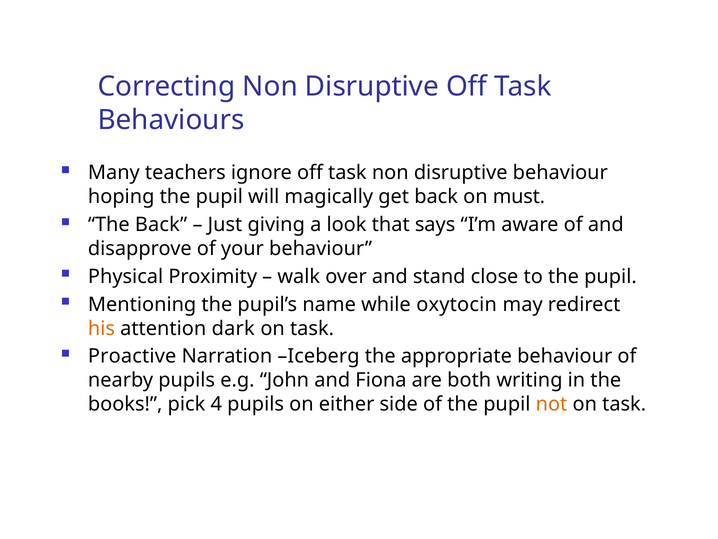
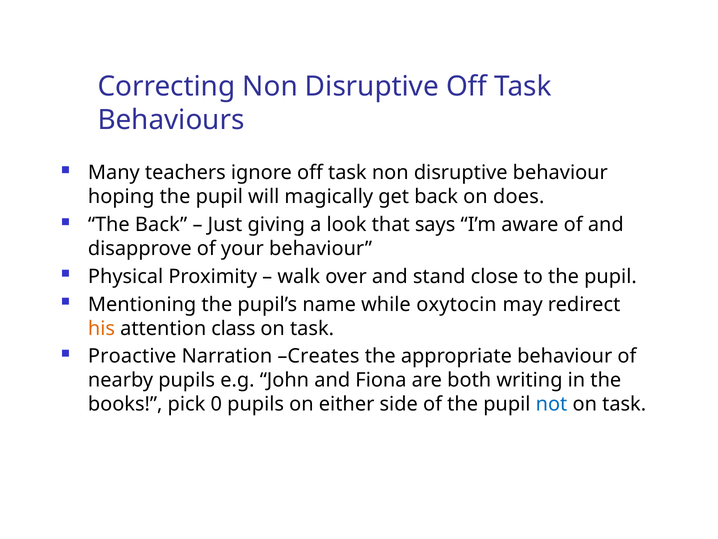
must: must -> does
dark: dark -> class
Iceberg: Iceberg -> Creates
4: 4 -> 0
not colour: orange -> blue
